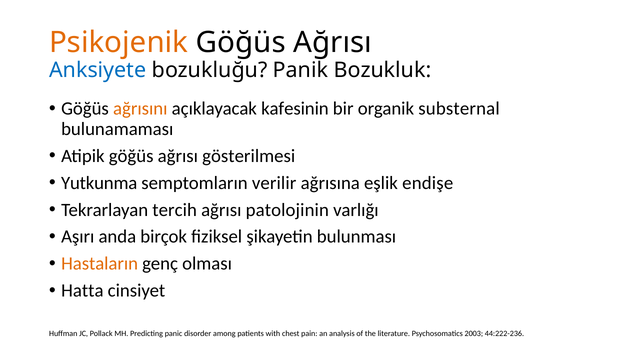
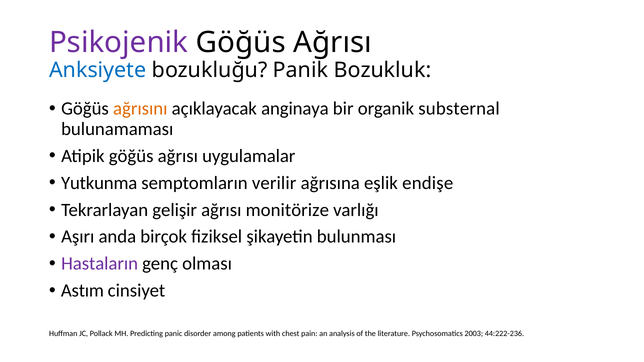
Psikojenik colour: orange -> purple
kafesinin: kafesinin -> anginaya
gösterilmesi: gösterilmesi -> uygulamalar
tercih: tercih -> gelişir
patolojinin: patolojinin -> monitörize
Hastaların colour: orange -> purple
Hatta: Hatta -> Astım
